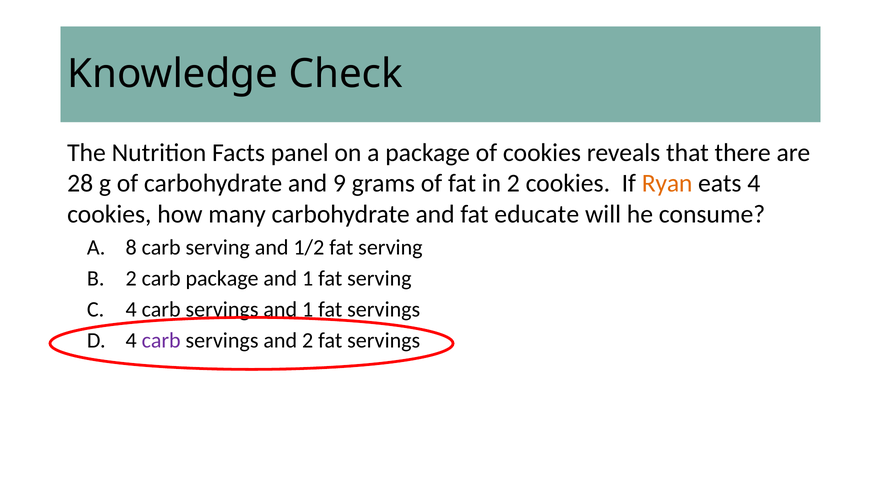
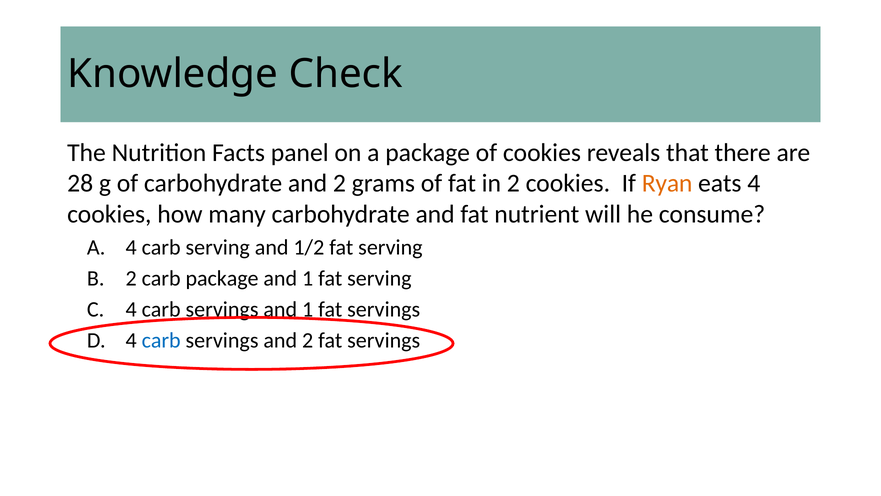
carbohydrate and 9: 9 -> 2
educate: educate -> nutrient
A 8: 8 -> 4
carb at (161, 340) colour: purple -> blue
